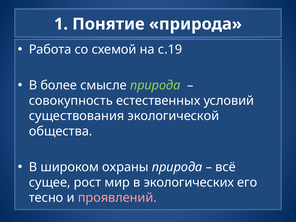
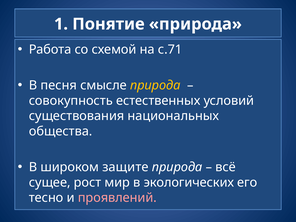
с.19: с.19 -> с.71
более: более -> песня
природа at (155, 85) colour: light green -> yellow
экологической: экологической -> национальных
охраны: охраны -> защите
